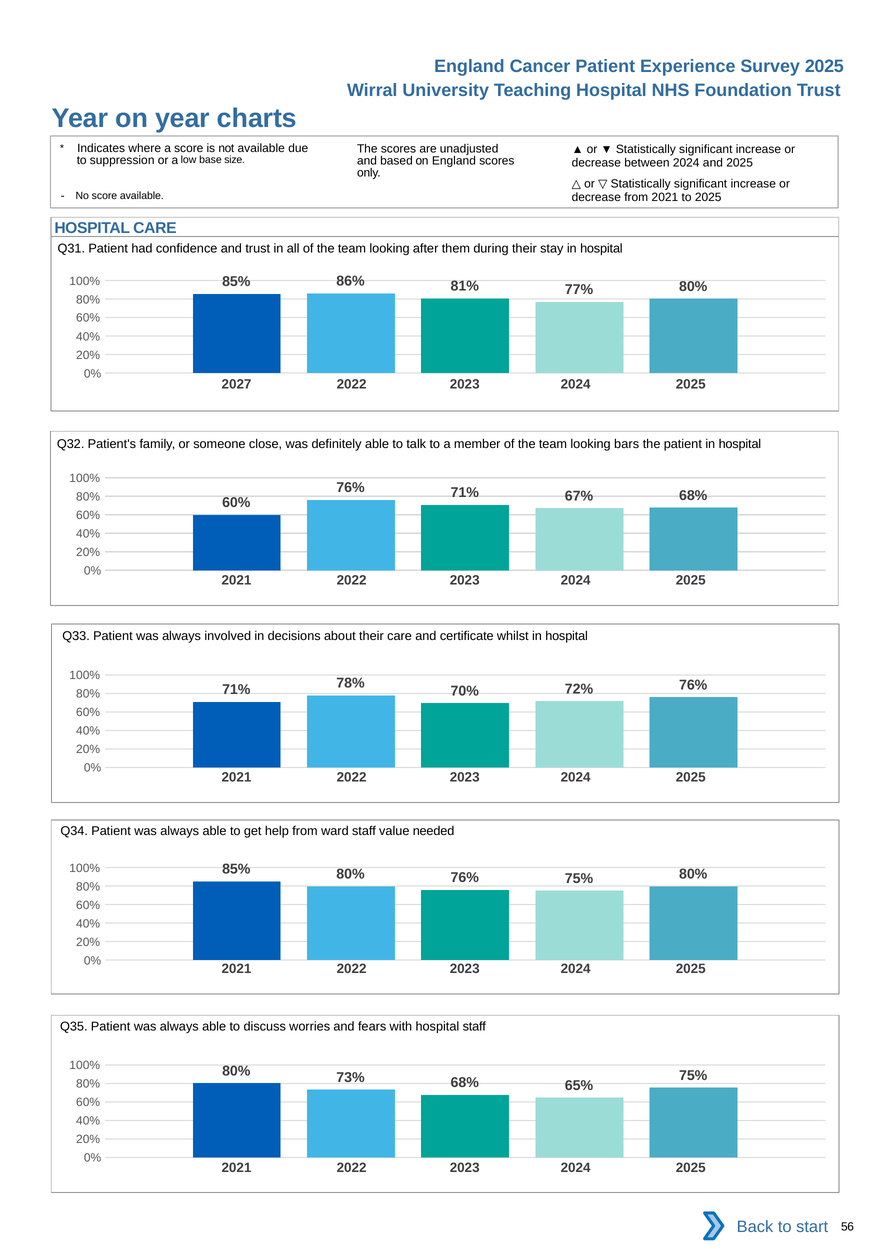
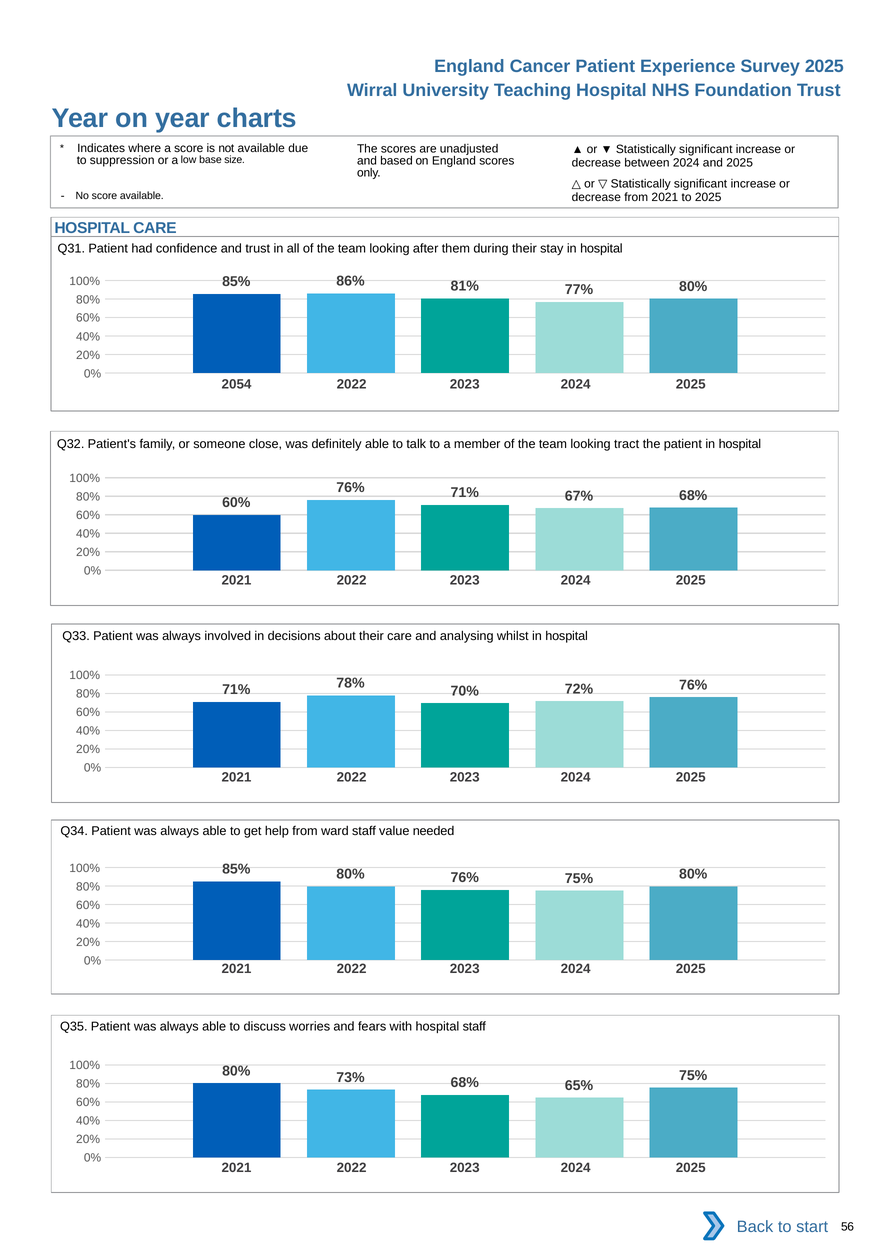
2027: 2027 -> 2054
bars: bars -> tract
certificate: certificate -> analysing
